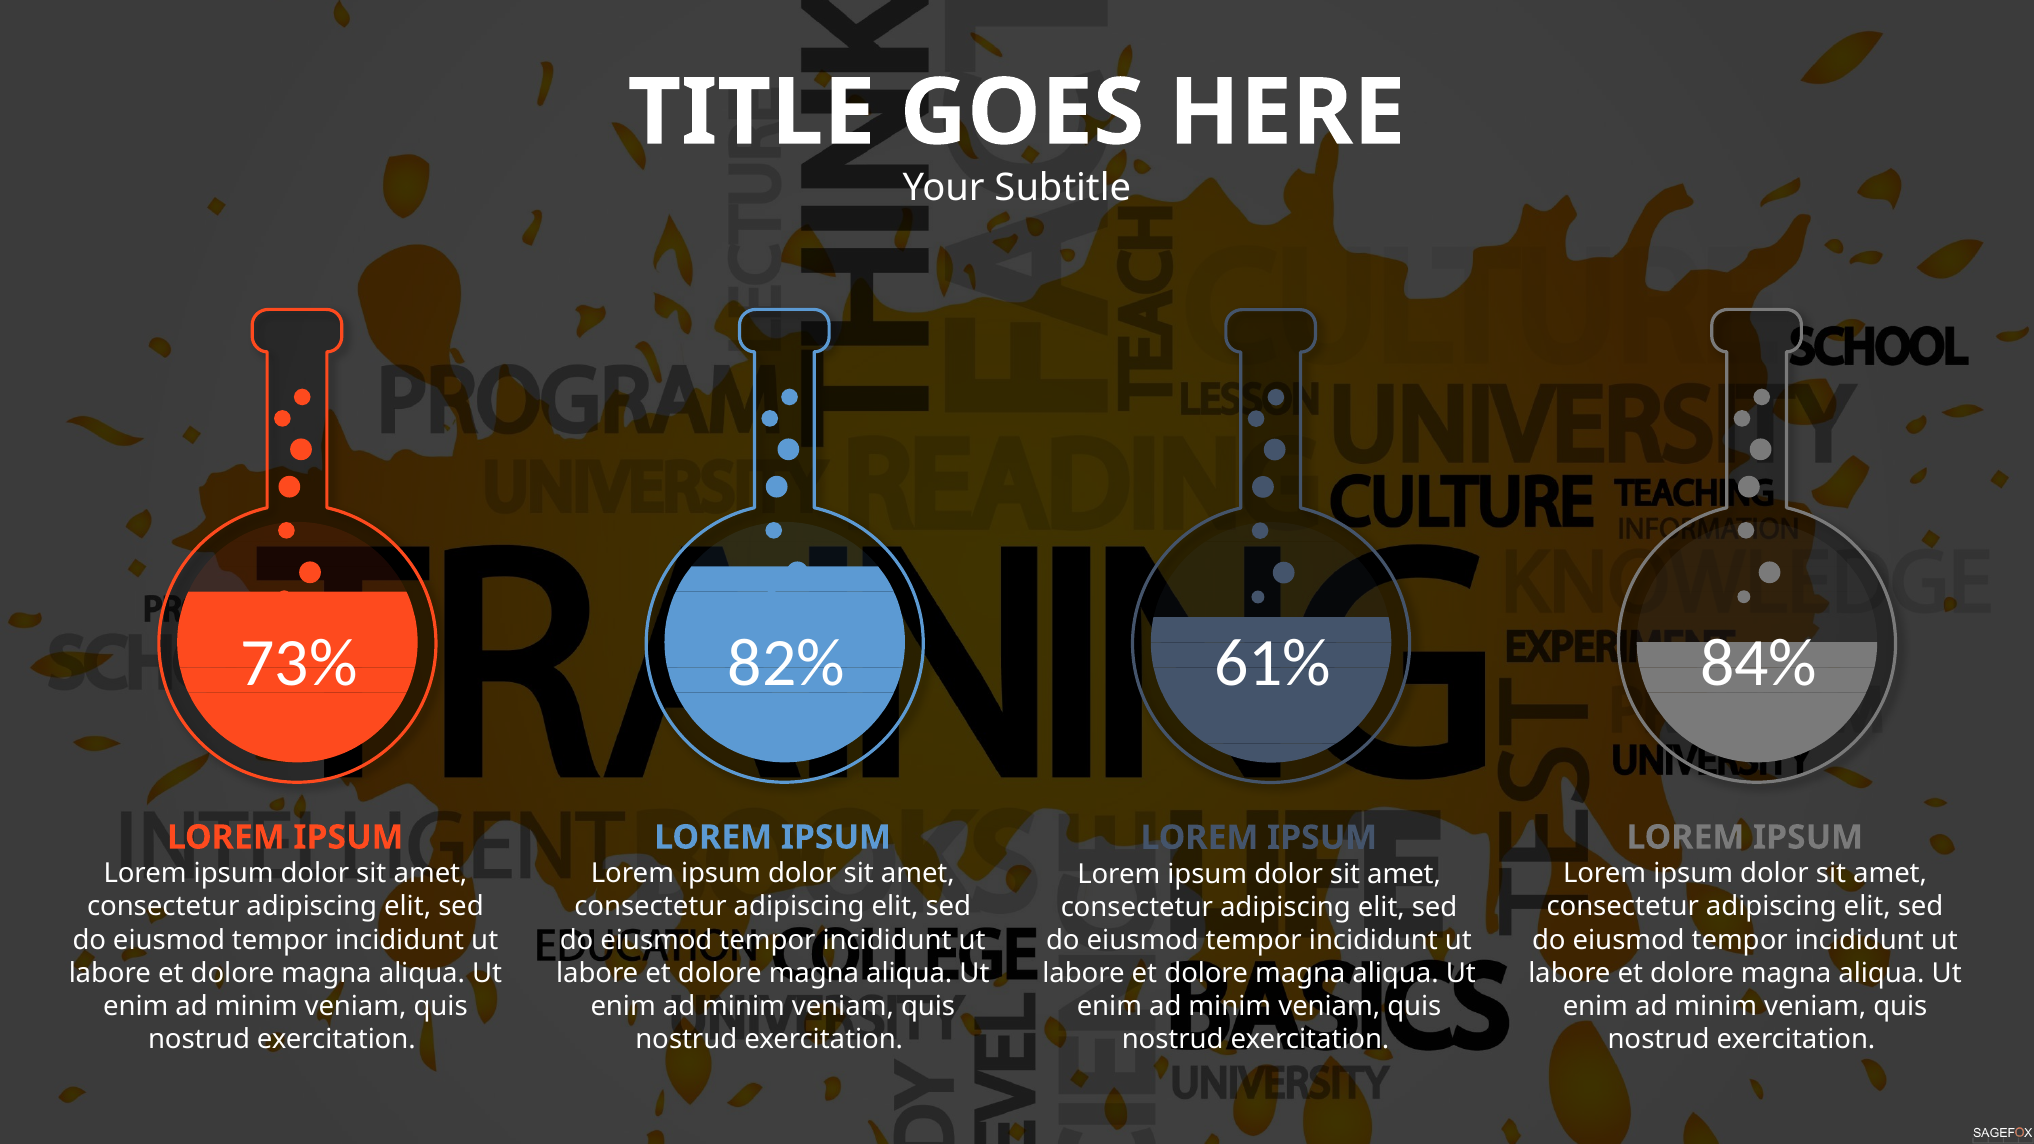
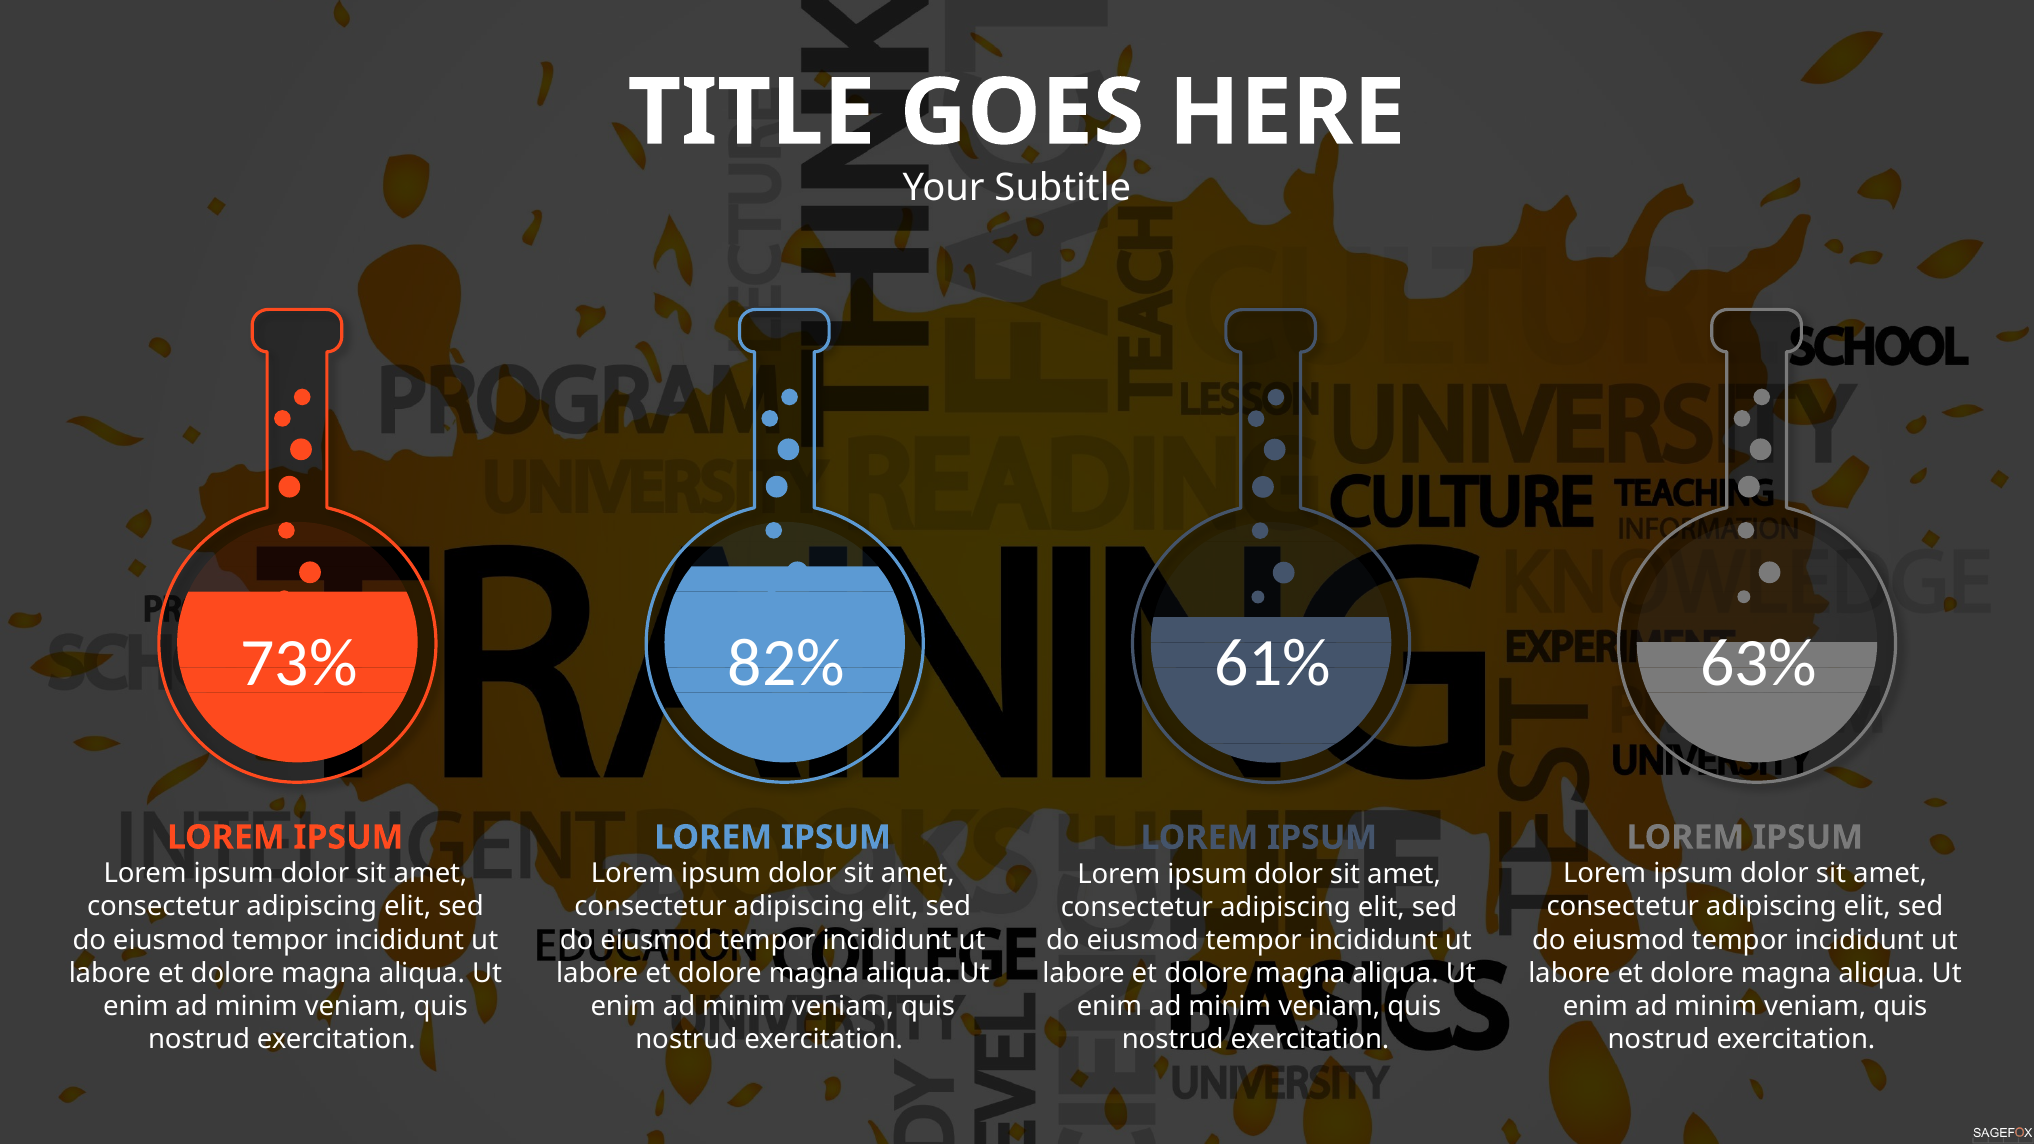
84%: 84% -> 63%
